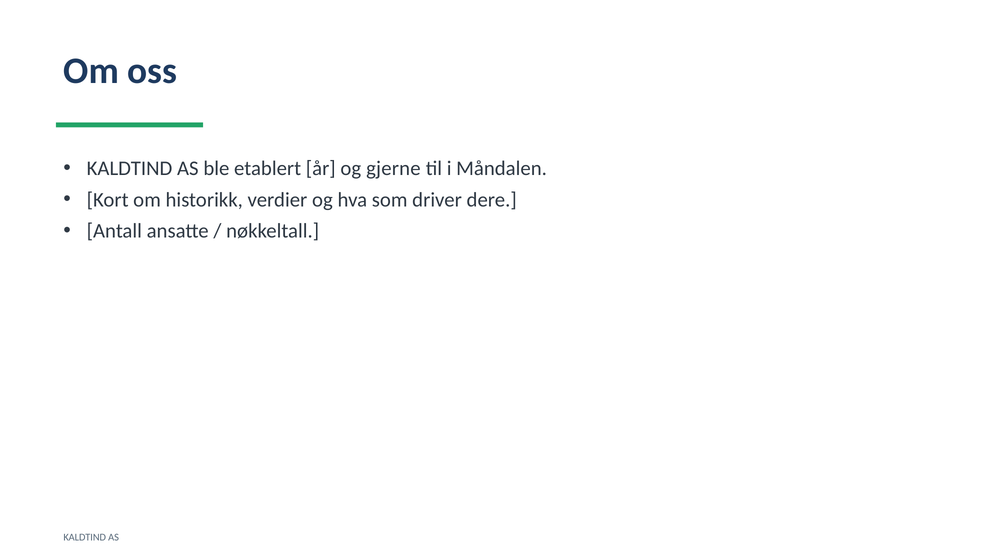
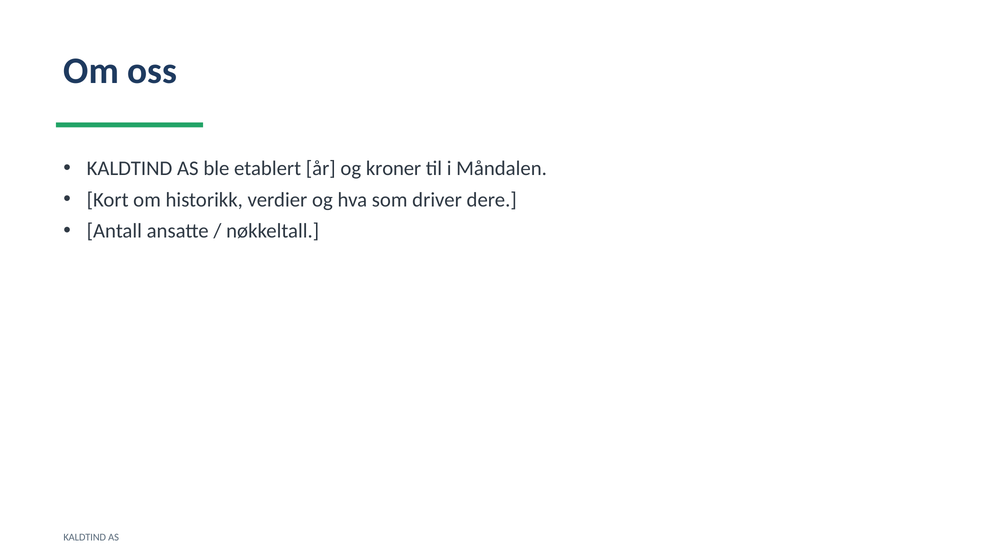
gjerne: gjerne -> kroner
